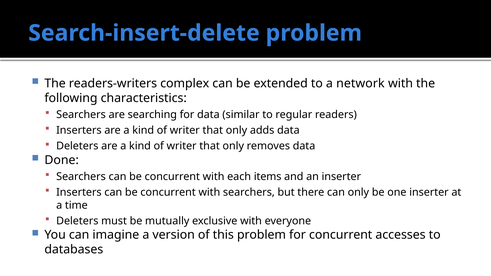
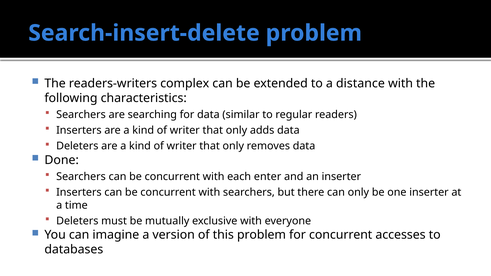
network: network -> distance
items: items -> enter
